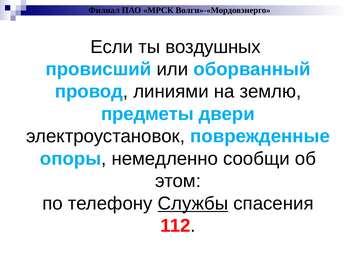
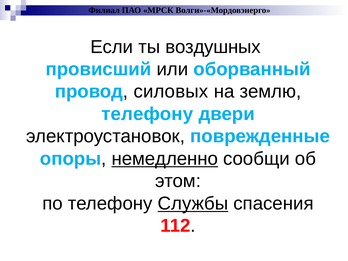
линиями: линиями -> силовых
предметы at (147, 114): предметы -> телефону
немедленно underline: none -> present
